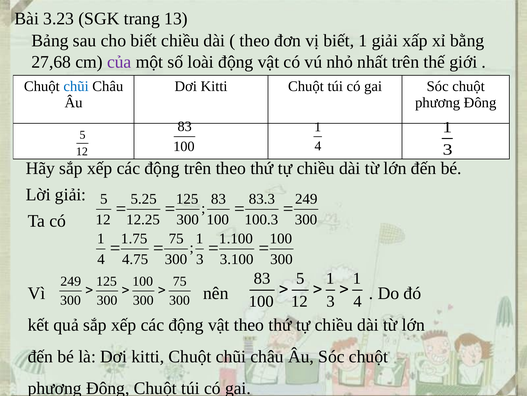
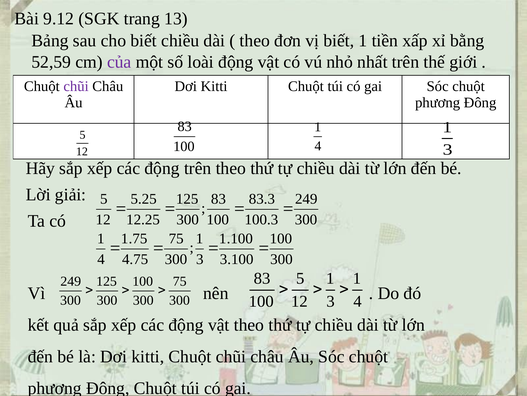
3.23: 3.23 -> 9.12
1 giải: giải -> tiền
27,68: 27,68 -> 52,59
chũi at (76, 86) colour: blue -> purple
